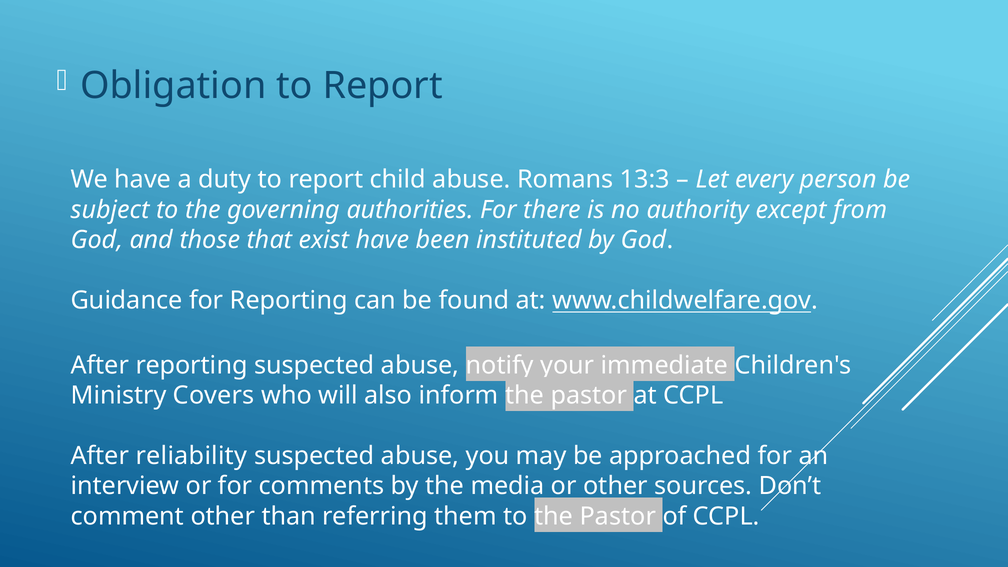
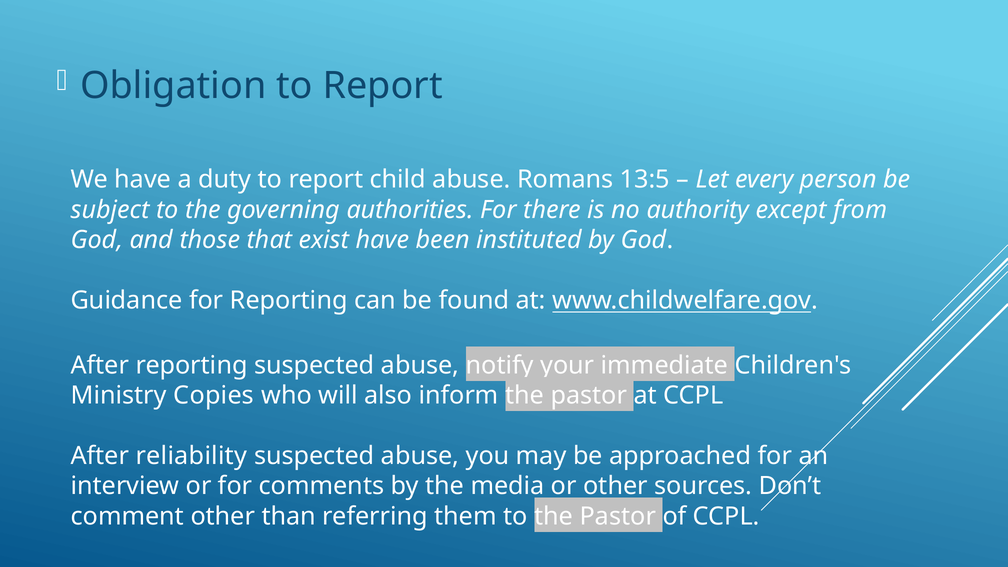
13:3: 13:3 -> 13:5
Covers: Covers -> Copies
